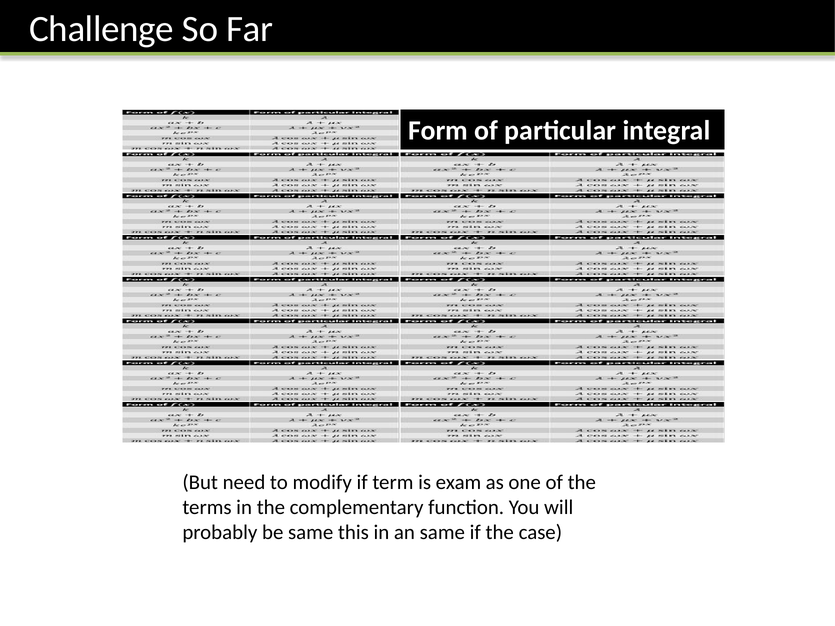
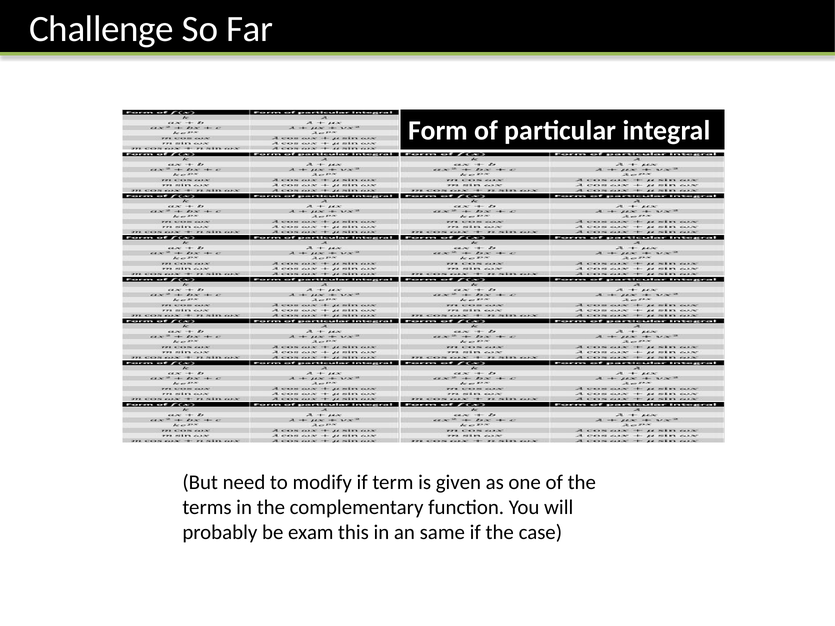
exam: exam -> given
be same: same -> exam
